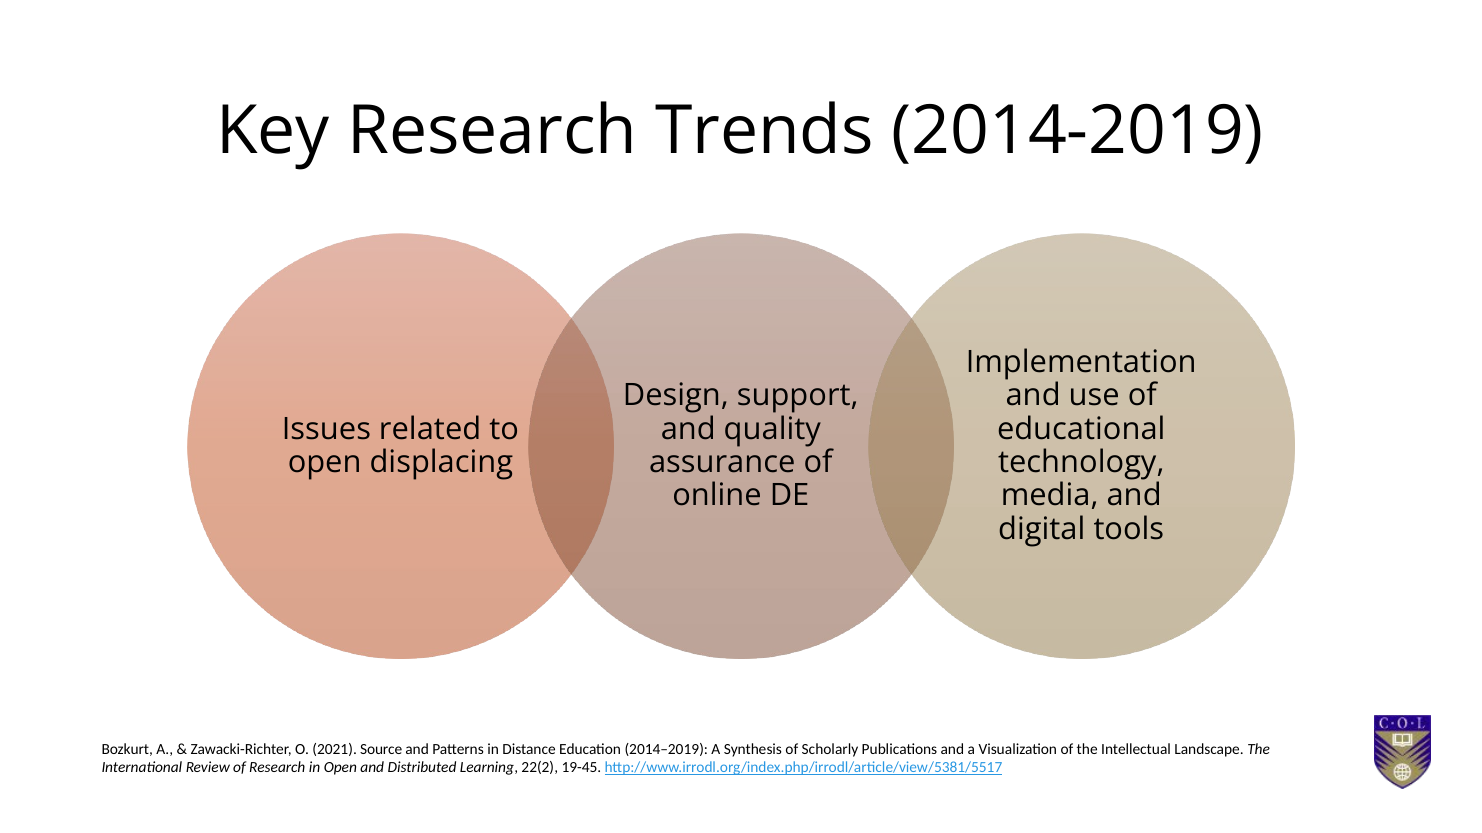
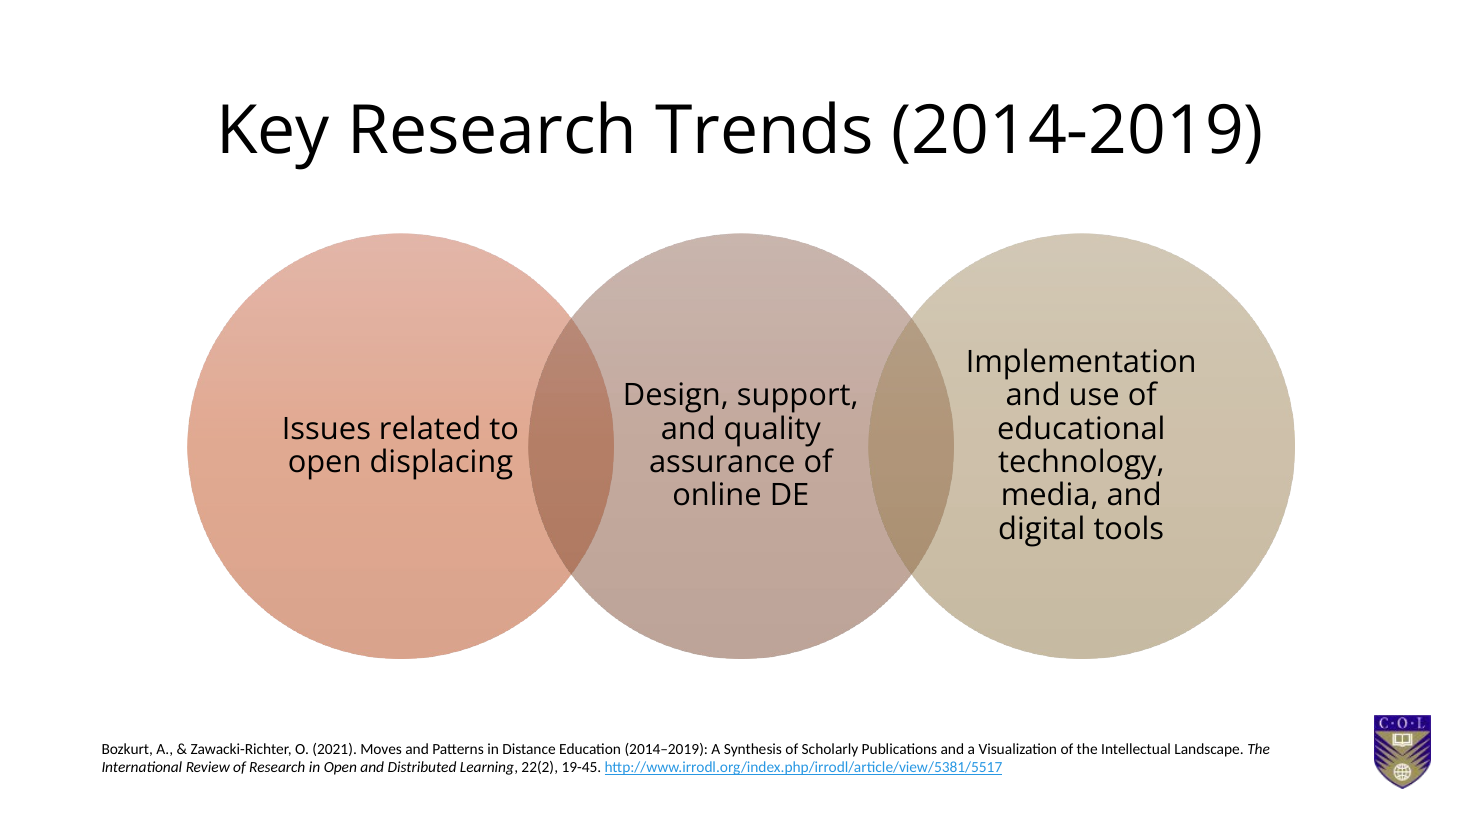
Source: Source -> Moves
